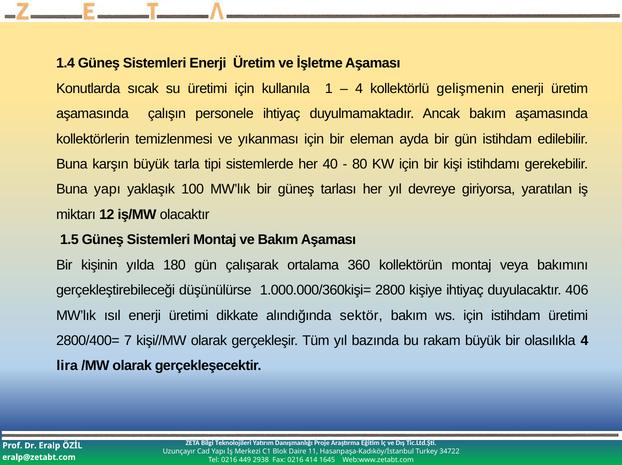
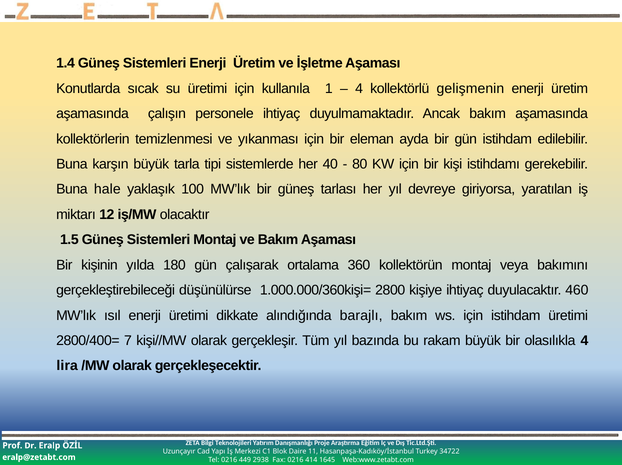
Buna yapı: yapı -> hale
406: 406 -> 460
sektör: sektör -> barajlı
